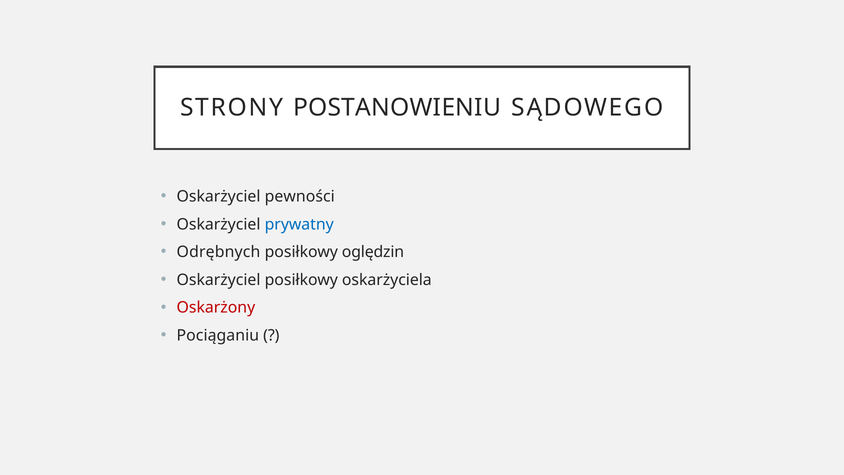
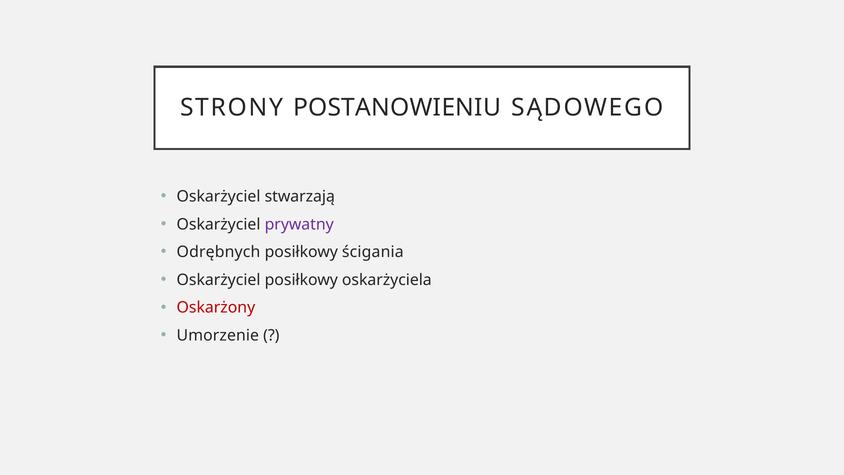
pewności: pewności -> stwarzają
prywatny colour: blue -> purple
oględzin: oględzin -> ścigania
Pociąganiu: Pociąganiu -> Umorzenie
